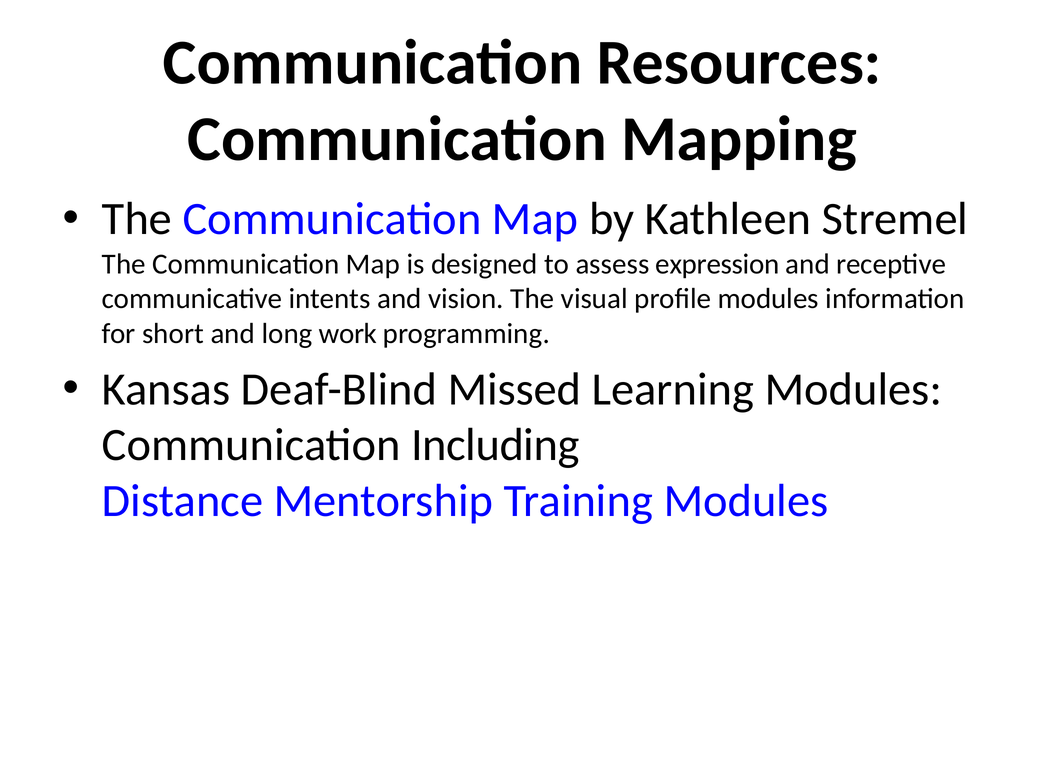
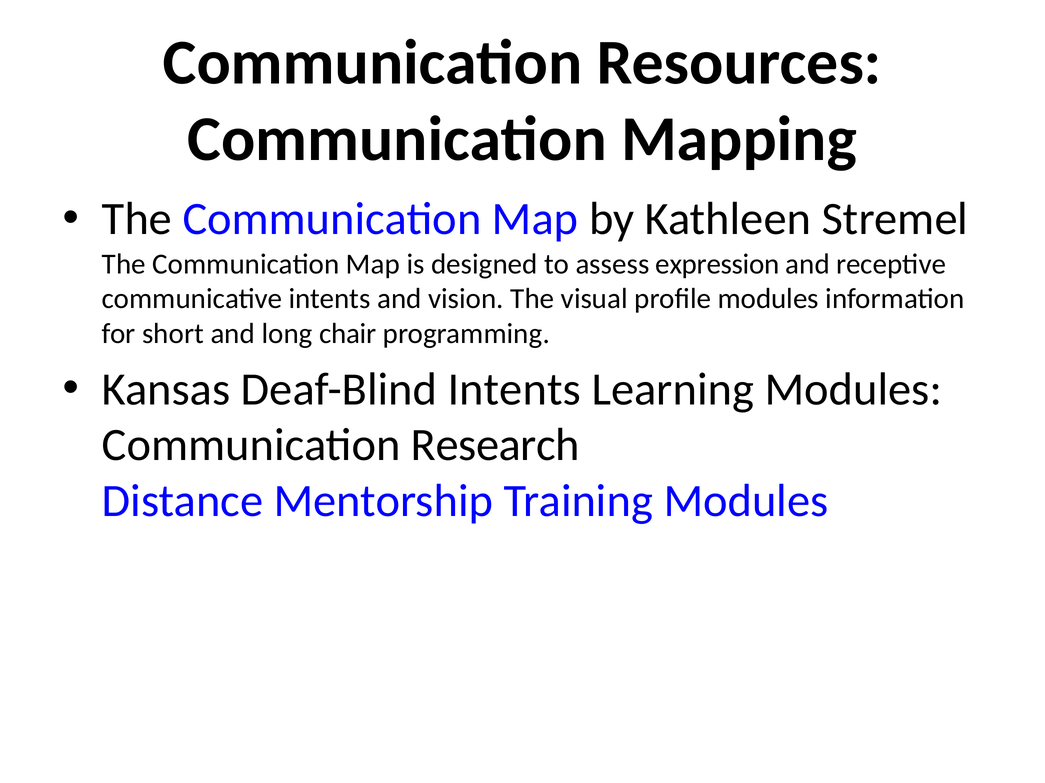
work: work -> chair
Deaf-Blind Missed: Missed -> Intents
Including: Including -> Research
